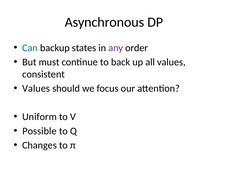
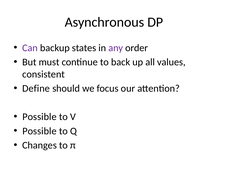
Can colour: blue -> purple
Values at (36, 88): Values -> Define
Uniform at (40, 117): Uniform -> Possible
